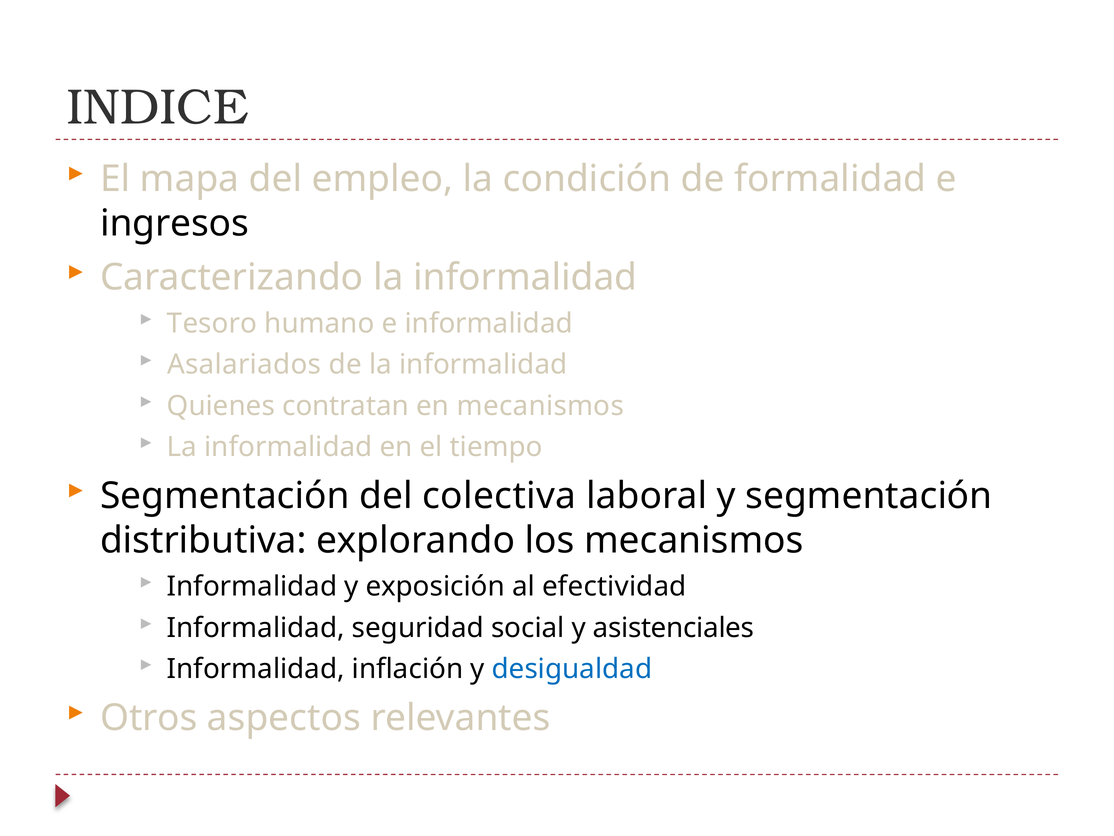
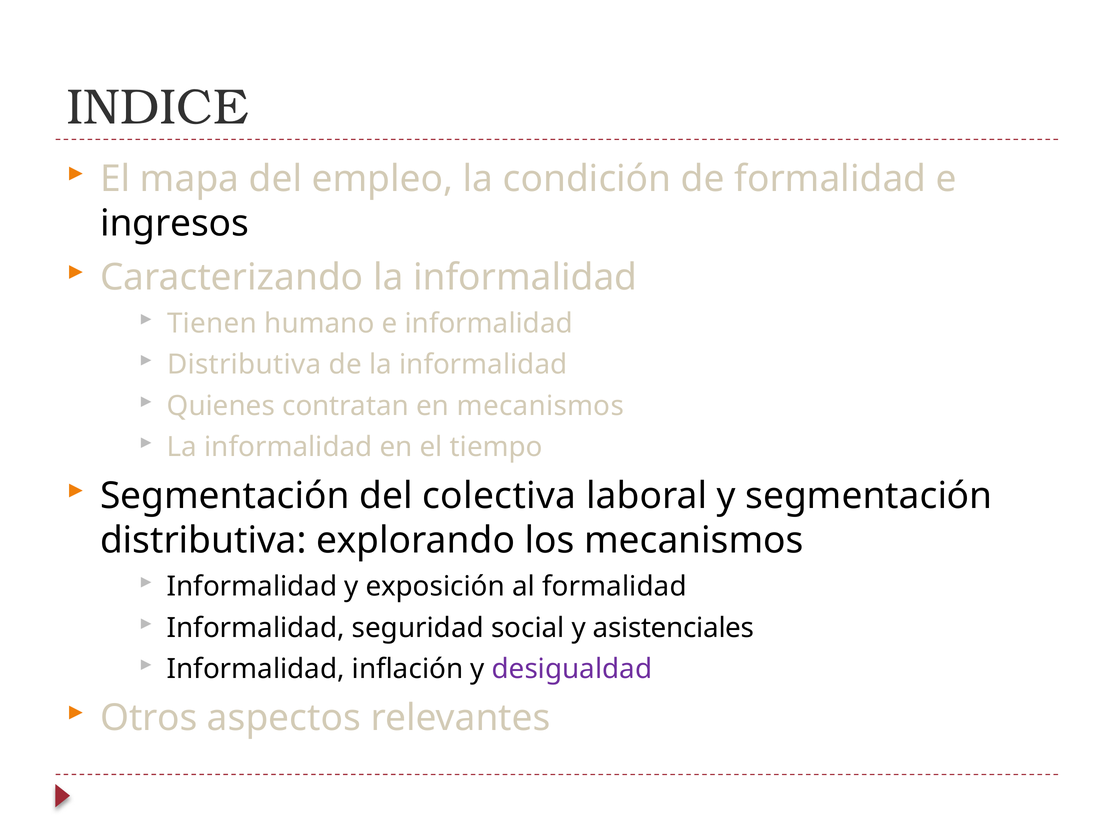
Tesoro: Tesoro -> Tienen
Asalariados at (244, 365): Asalariados -> Distributiva
al efectividad: efectividad -> formalidad
desigualdad colour: blue -> purple
